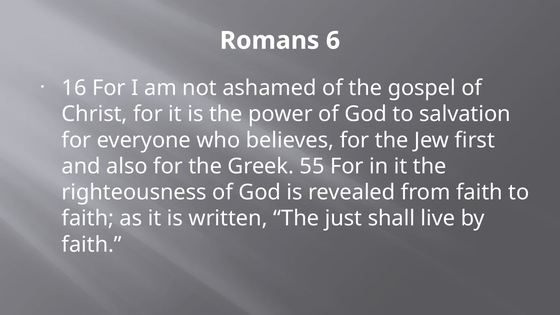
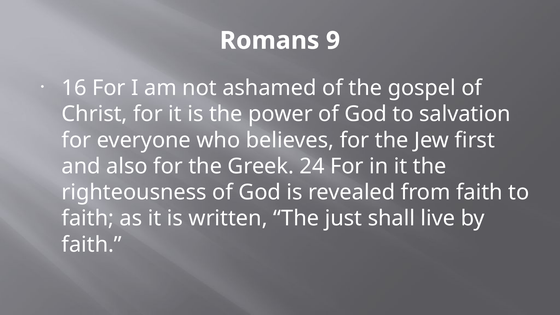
6: 6 -> 9
55: 55 -> 24
